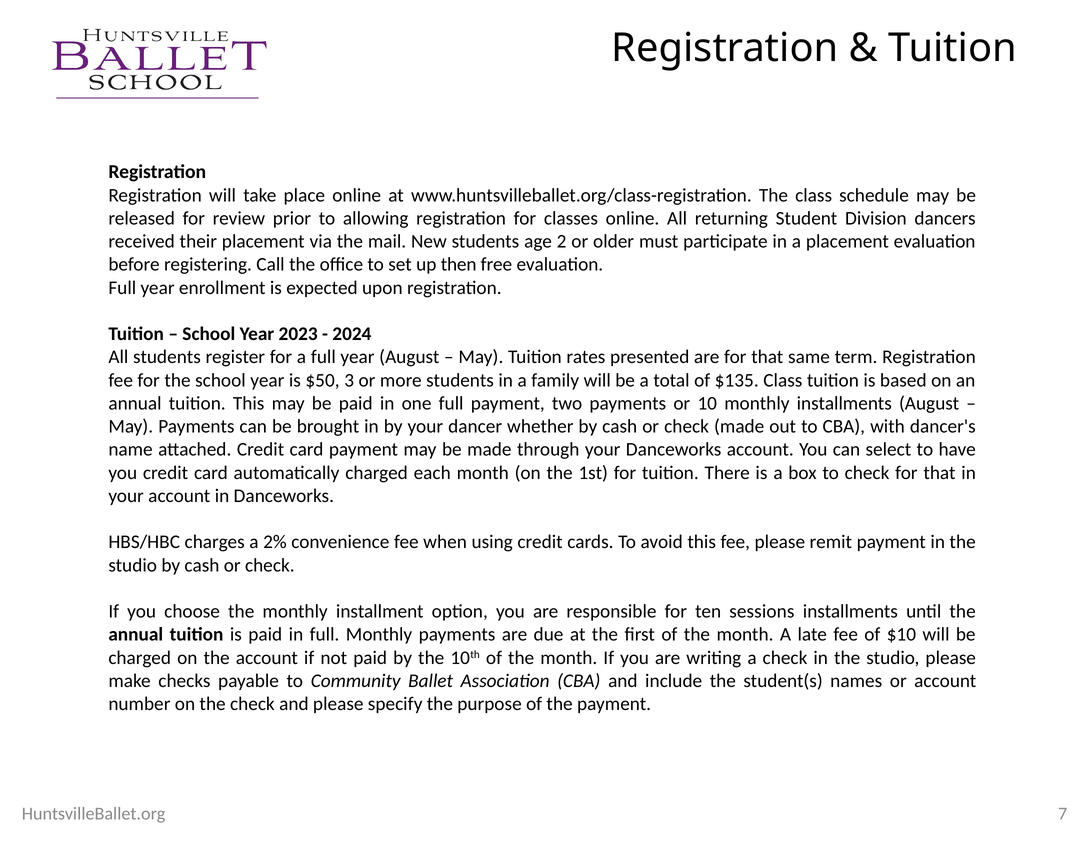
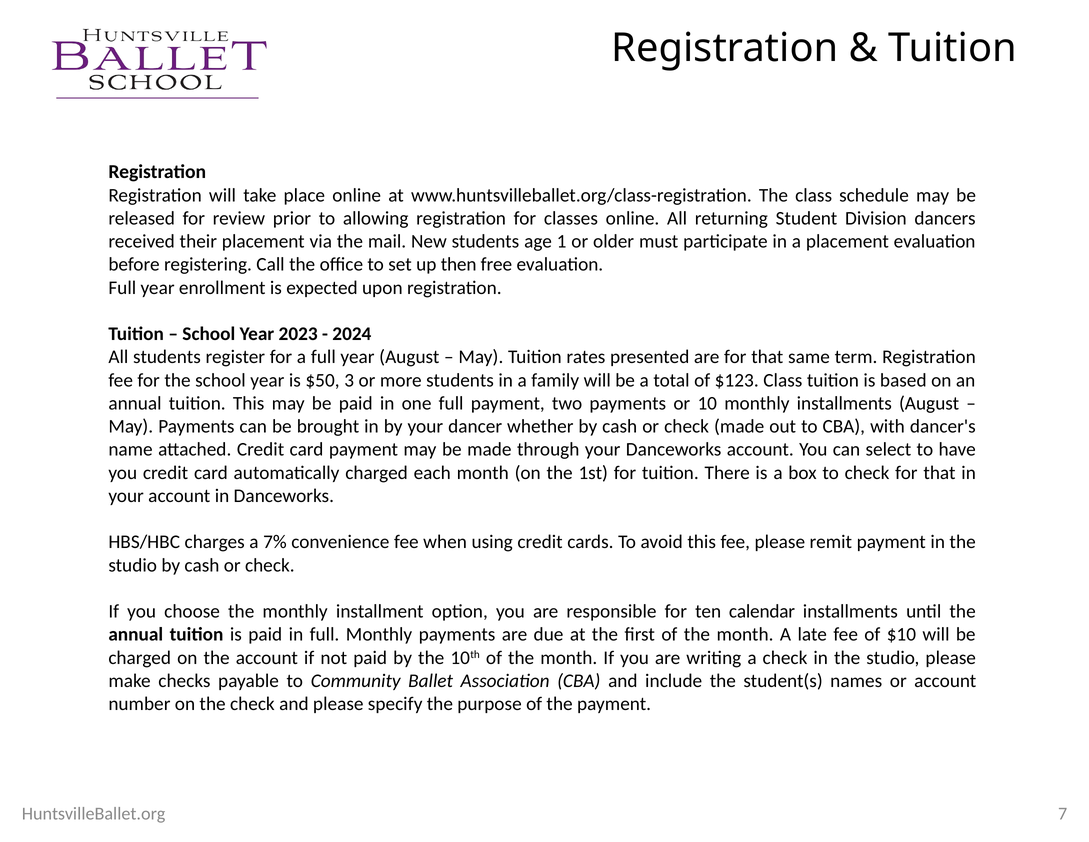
2: 2 -> 1
$135: $135 -> $123
2%: 2% -> 7%
sessions: sessions -> calendar
